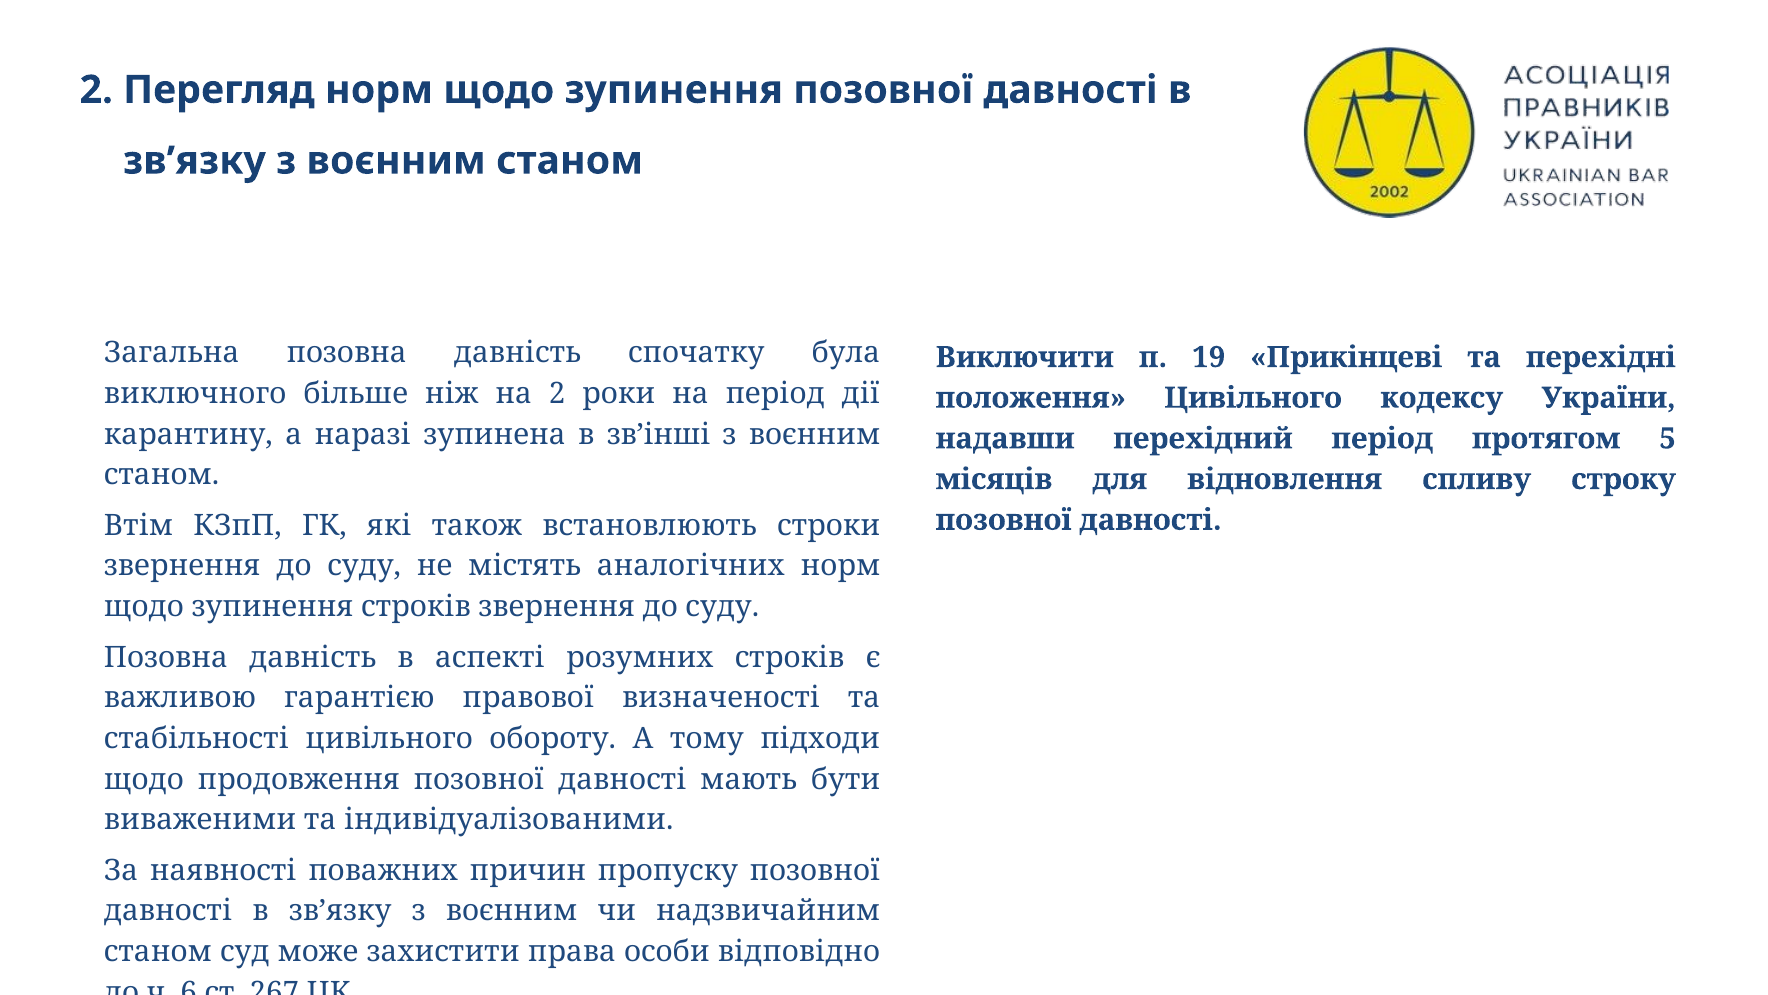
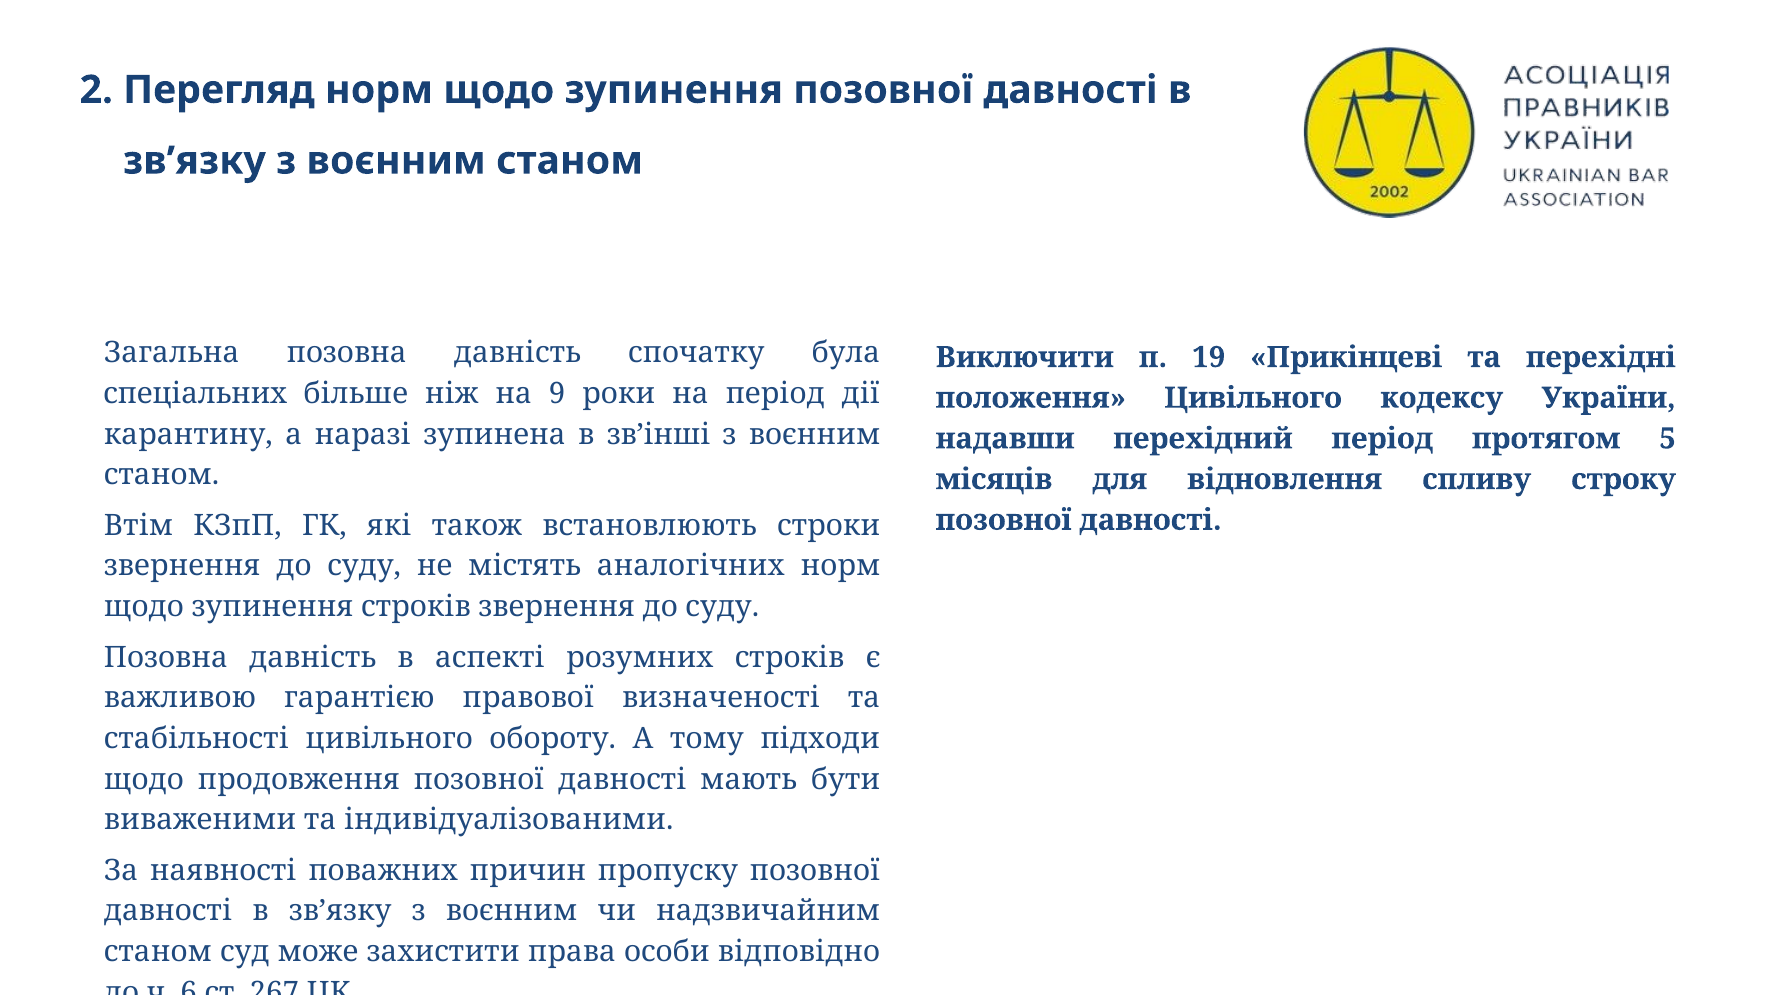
виключного: виключного -> спеціальних
на 2: 2 -> 9
